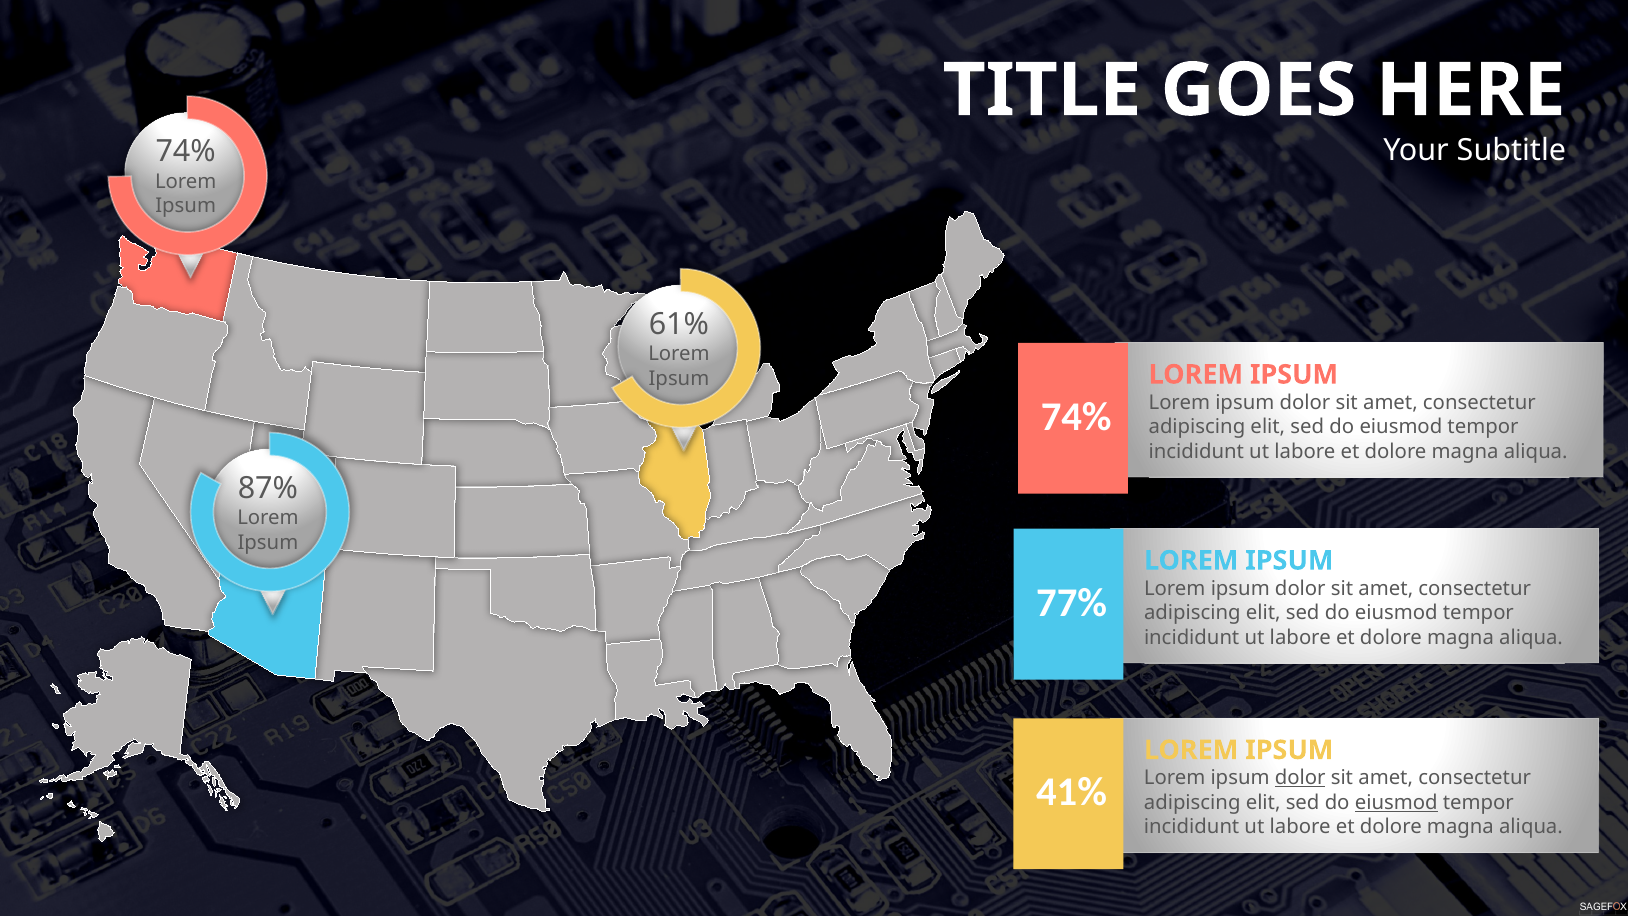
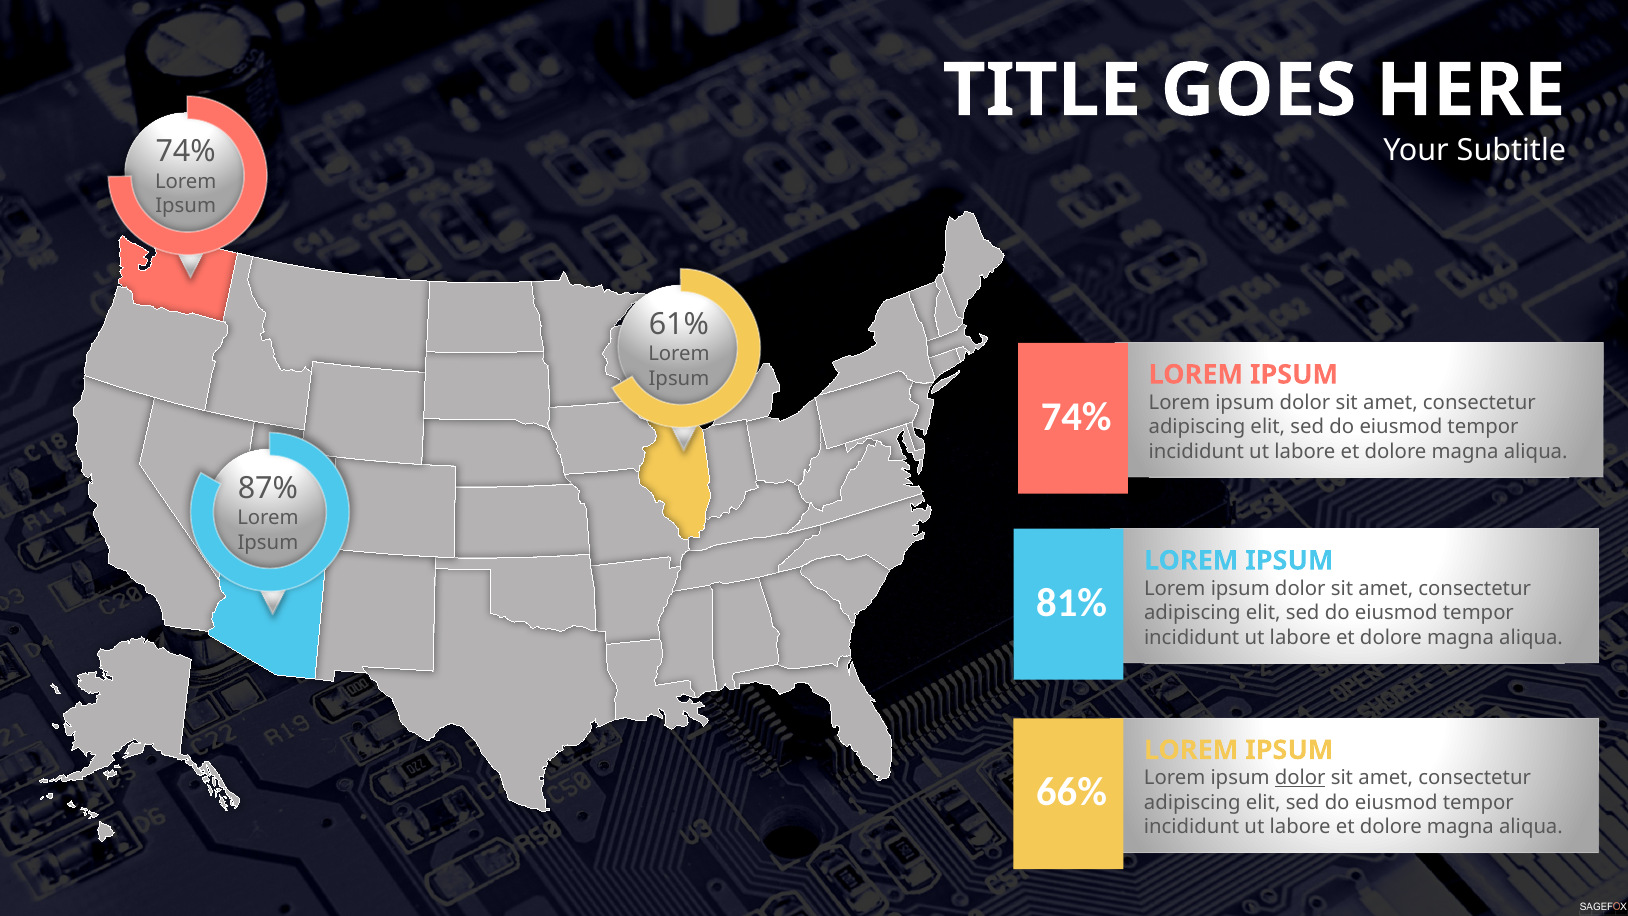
77%: 77% -> 81%
41%: 41% -> 66%
eiusmod at (1396, 802) underline: present -> none
